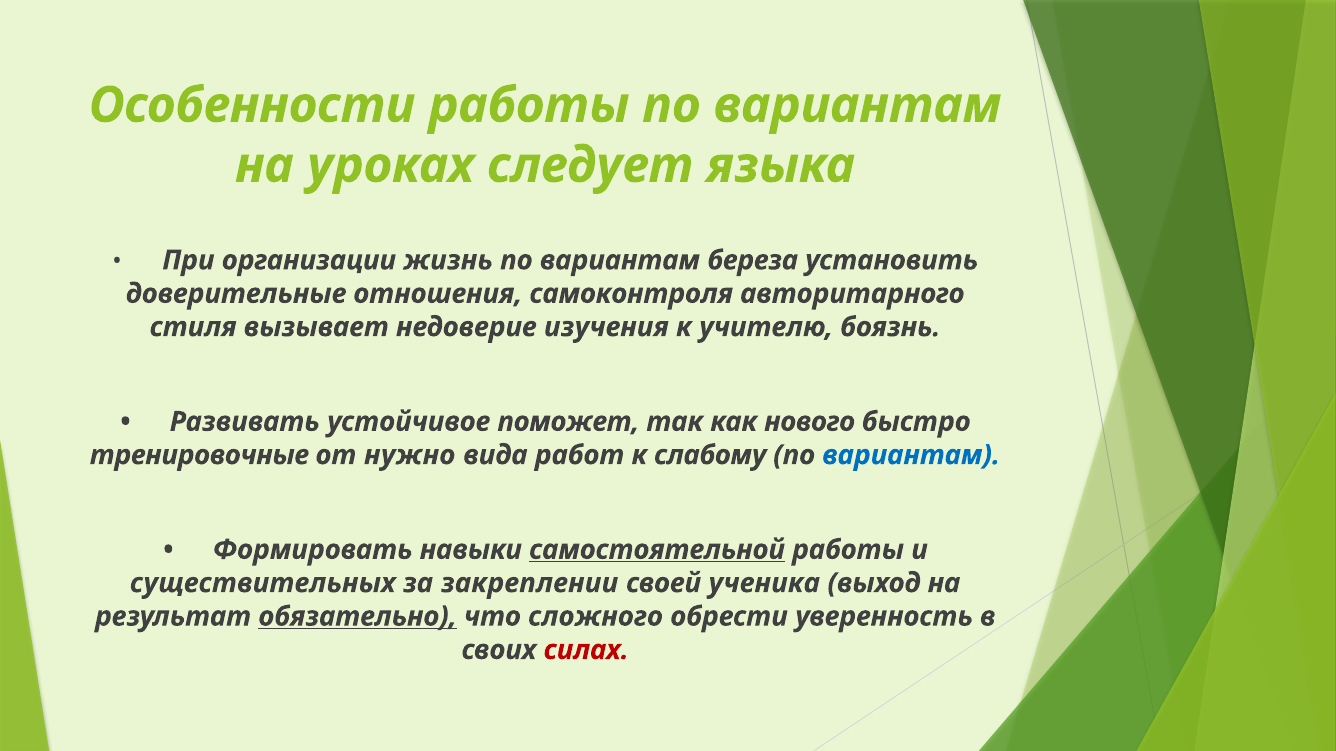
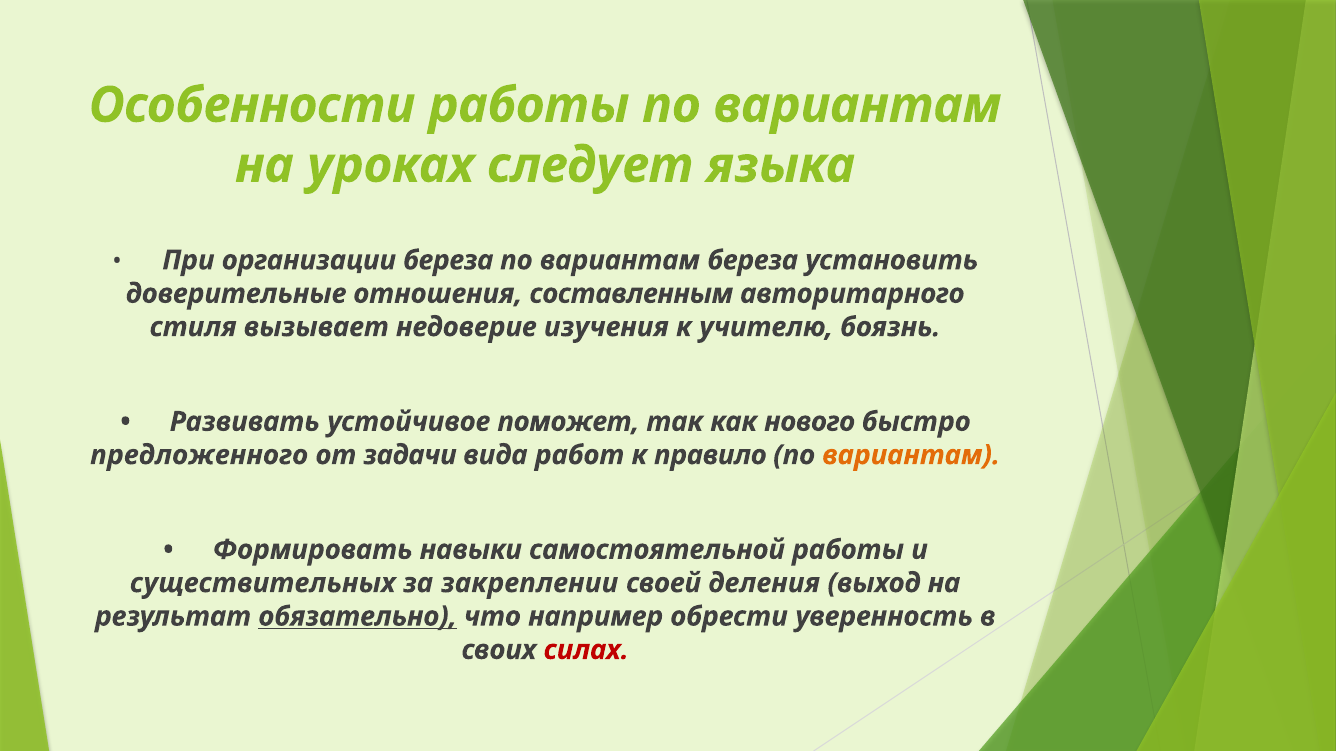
организации жизнь: жизнь -> береза
самоконтроля: самоконтроля -> составленным
тренировочные: тренировочные -> предложенного
нужно: нужно -> задачи
слабому: слабому -> правило
вариантам at (911, 455) colour: blue -> orange
самостоятельной underline: present -> none
ученика: ученика -> деления
сложного: сложного -> например
